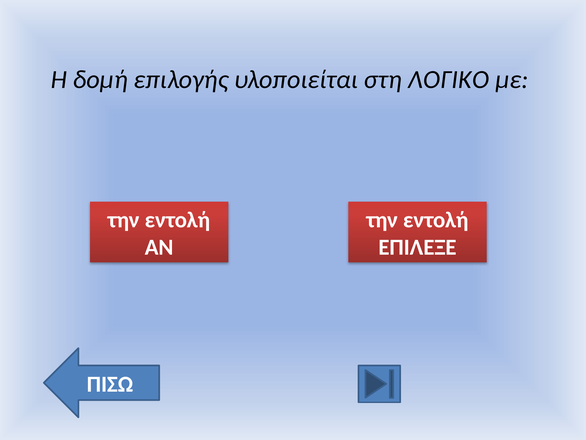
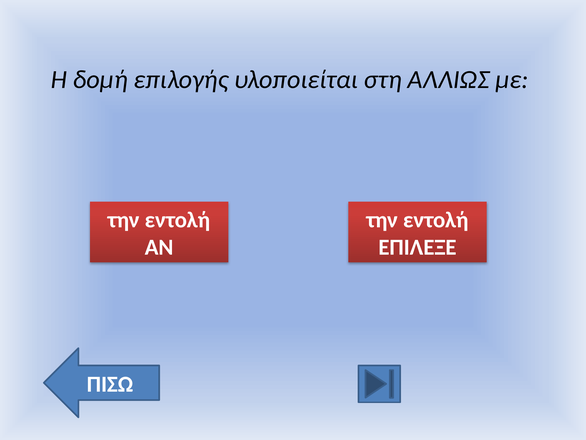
ΛΟΓΙΚΟ: ΛΟΓΙΚΟ -> ΑΛΛΙΩΣ
